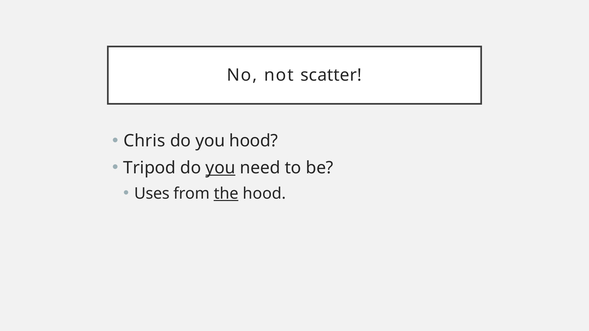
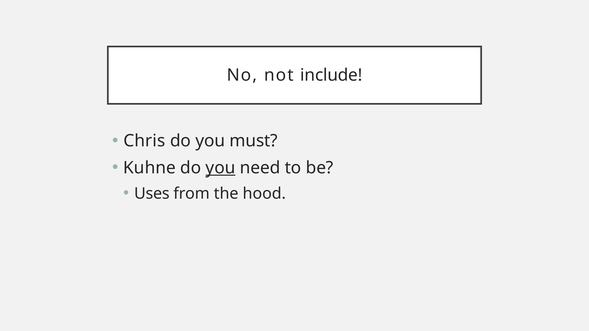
scatter: scatter -> include
you hood: hood -> must
Tripod: Tripod -> Kuhne
the underline: present -> none
